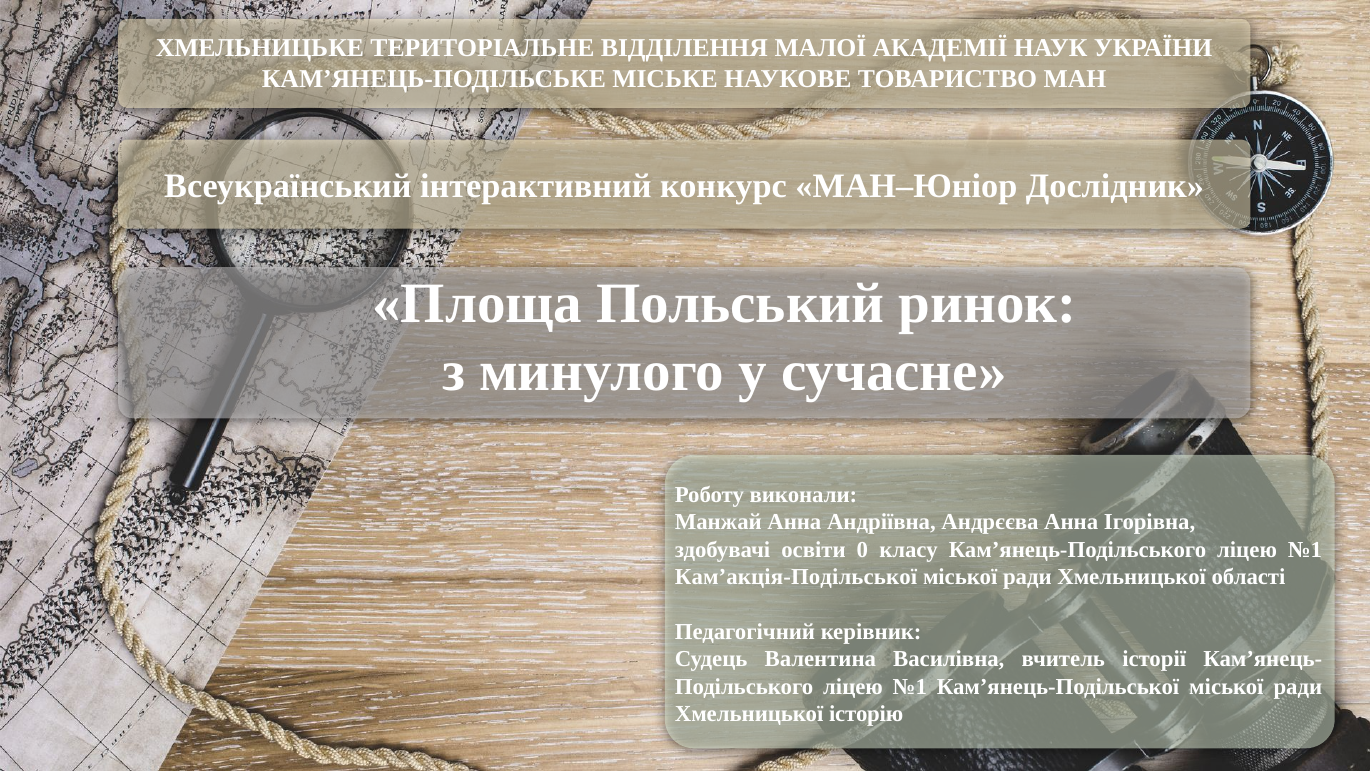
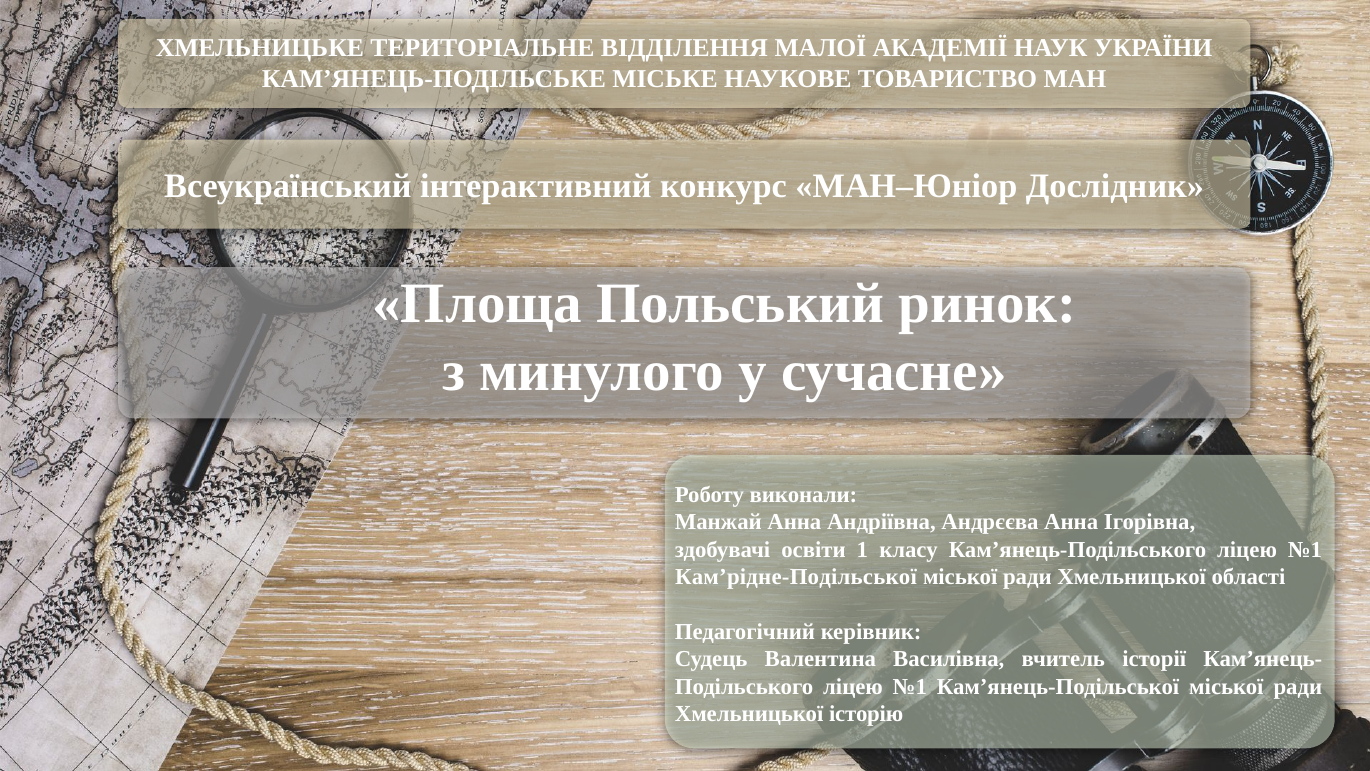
0: 0 -> 1
Кам’акція-Подільської: Кам’акція-Подільської -> Кам’рідне-Подільської
